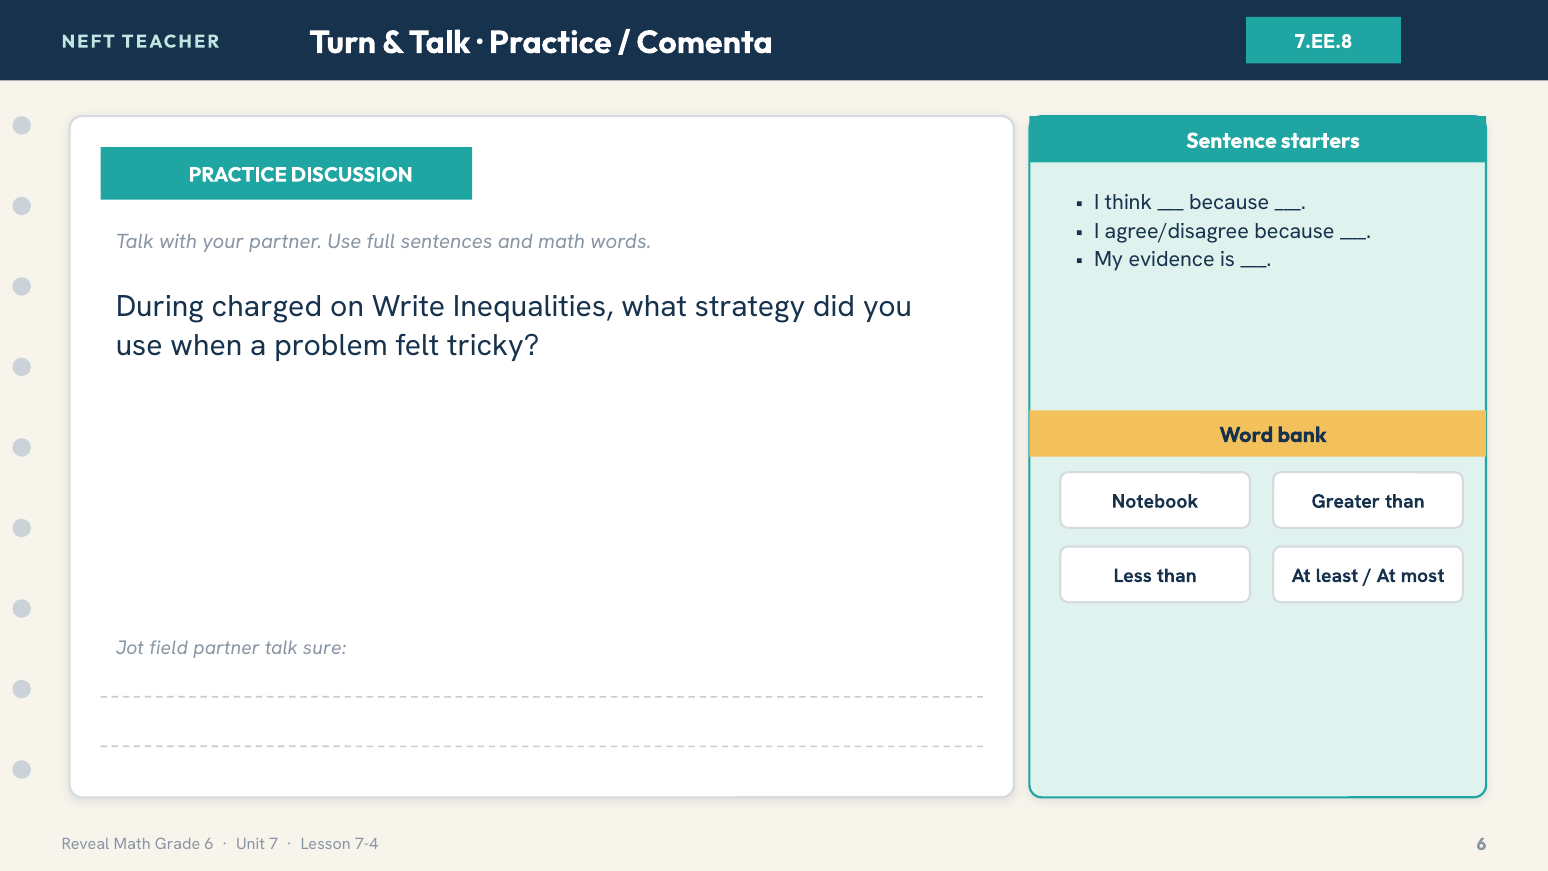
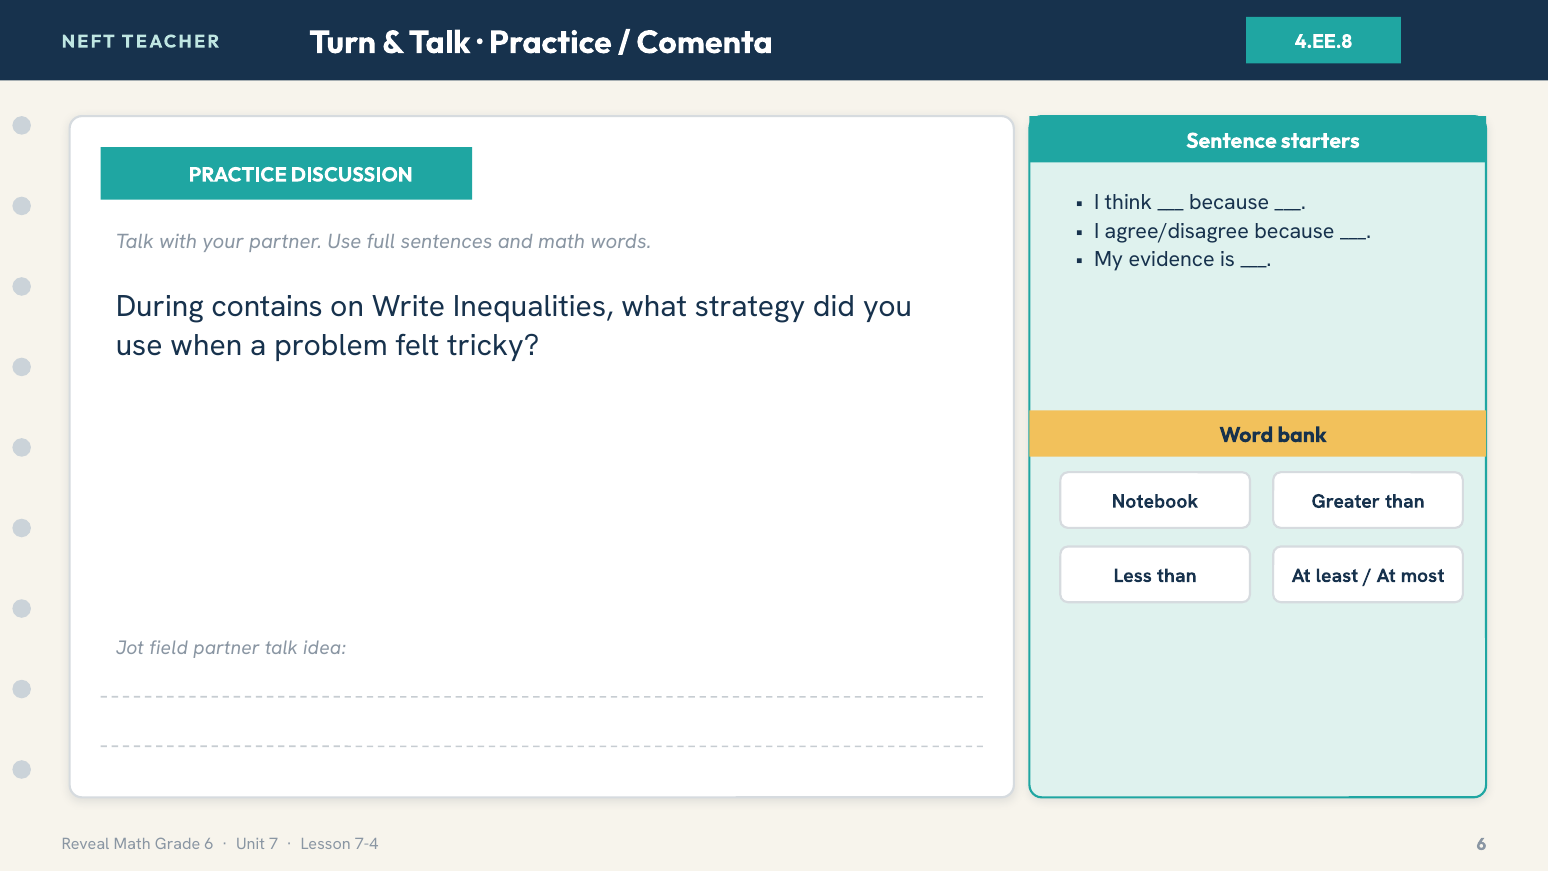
7.EE.8: 7.EE.8 -> 4.EE.8
charged: charged -> contains
sure: sure -> idea
